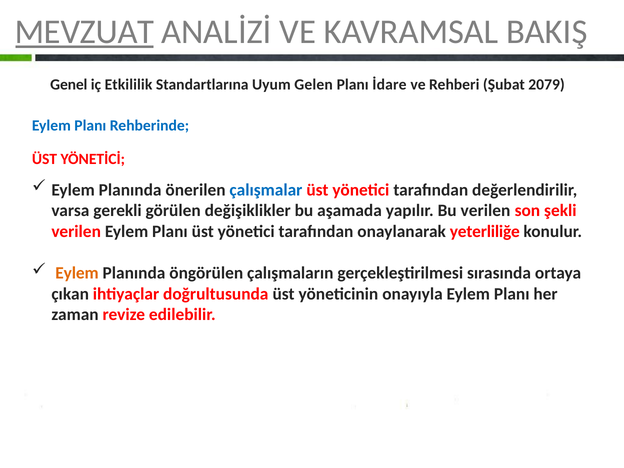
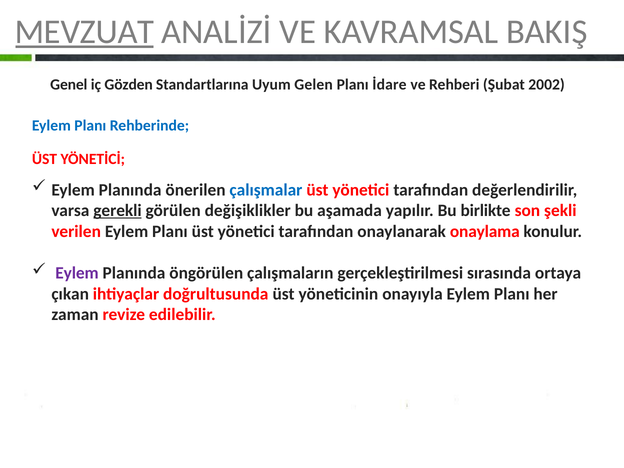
Etkililik: Etkililik -> Gözden
2079: 2079 -> 2002
gerekli underline: none -> present
Bu verilen: verilen -> birlikte
yeterliliğe: yeterliliğe -> onaylama
Eylem at (77, 273) colour: orange -> purple
